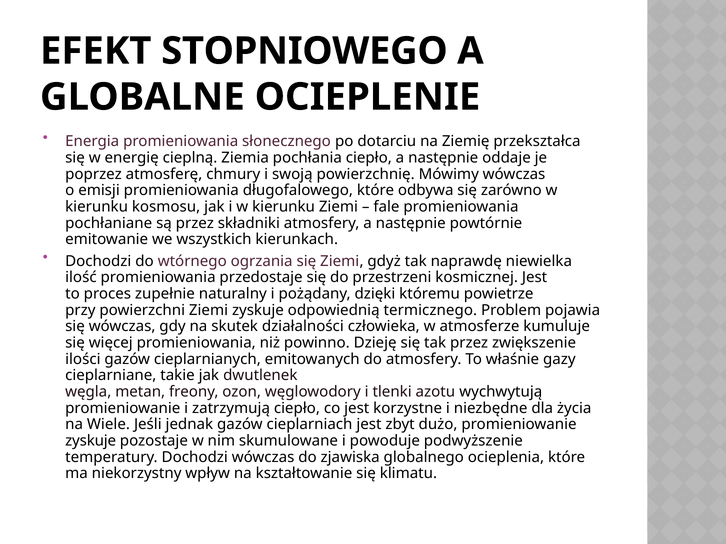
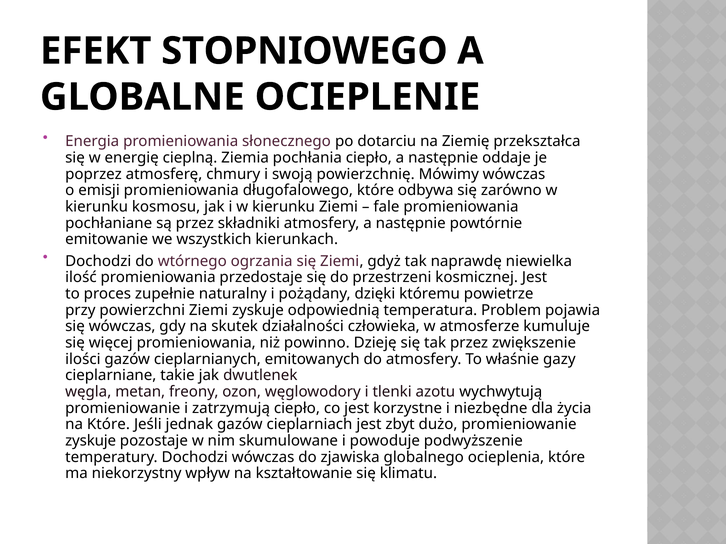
termicznego: termicznego -> temperatura
na Wiele: Wiele -> Które
